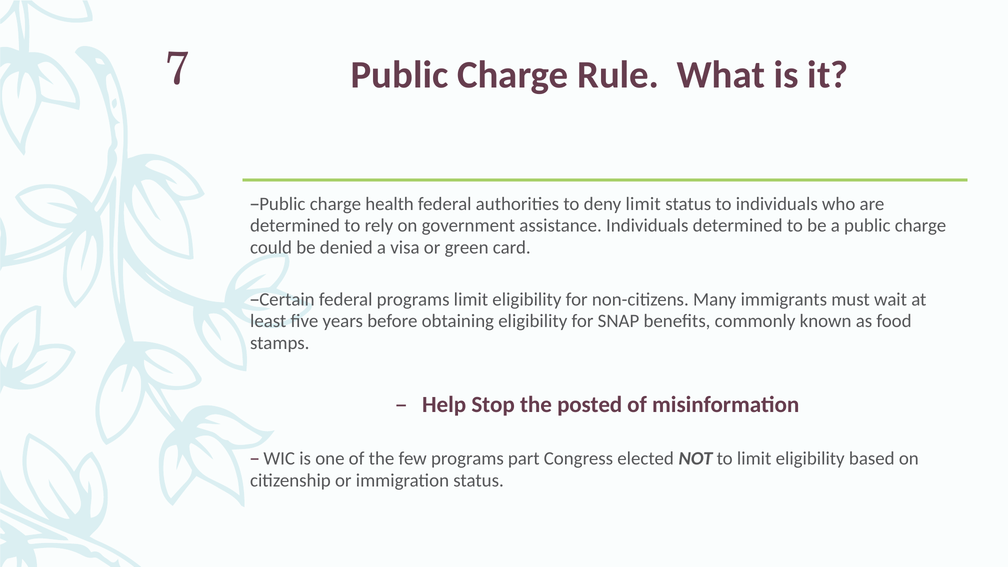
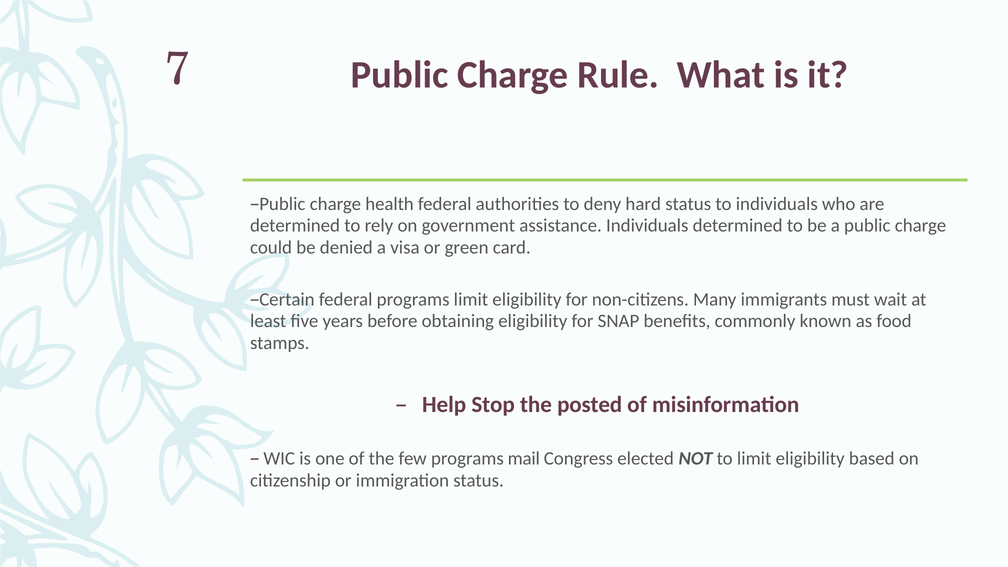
deny limit: limit -> hard
part: part -> mail
